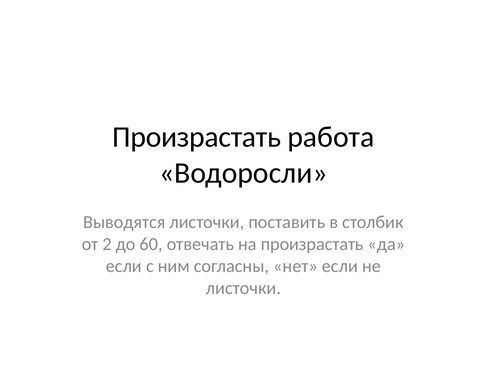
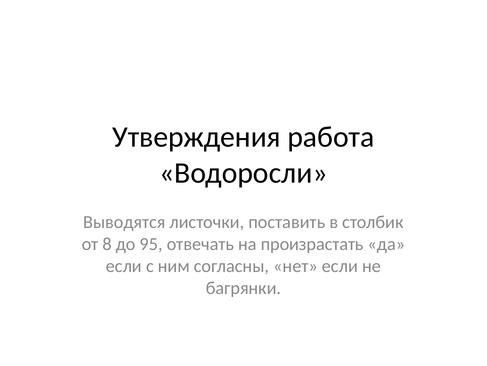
Произрастать at (197, 137): Произрастать -> Утверждения
2: 2 -> 8
60: 60 -> 95
листочки at (243, 287): листочки -> багрянки
